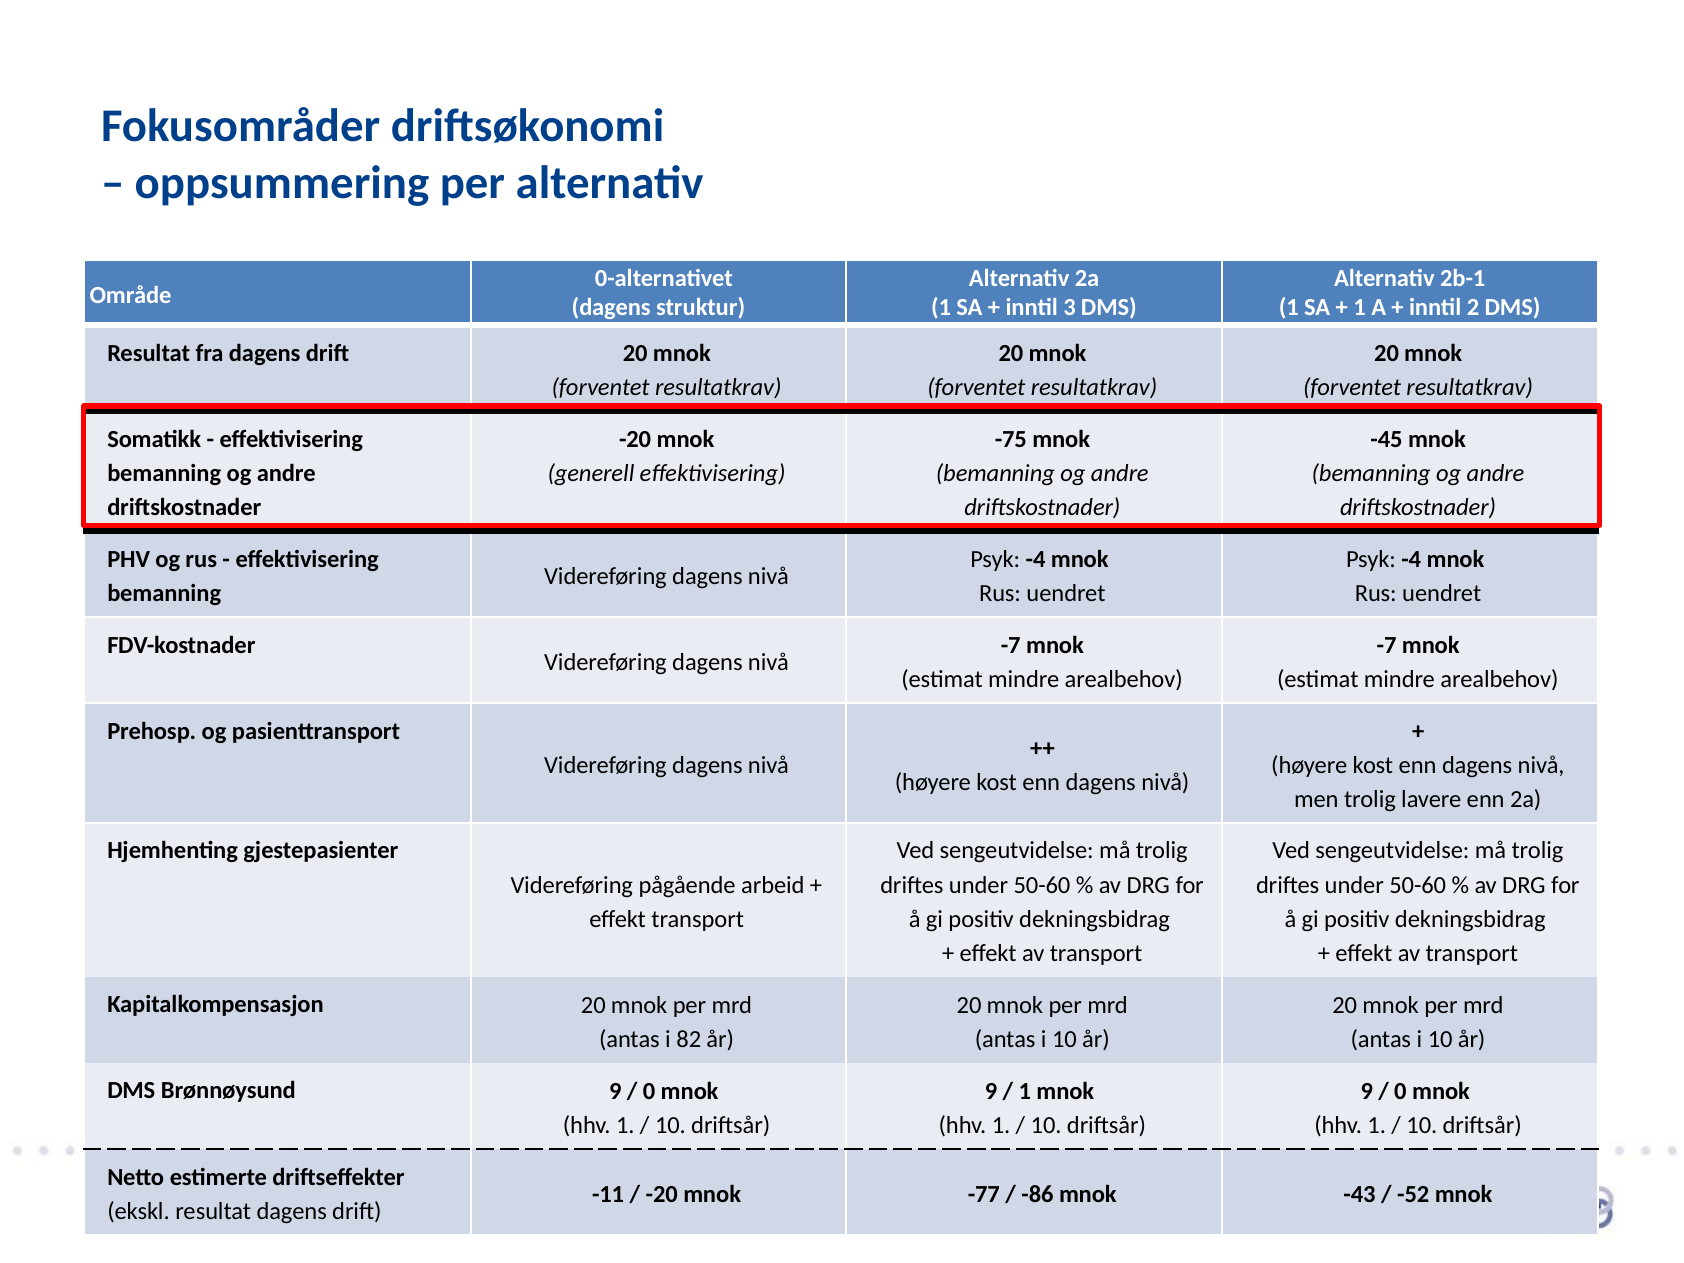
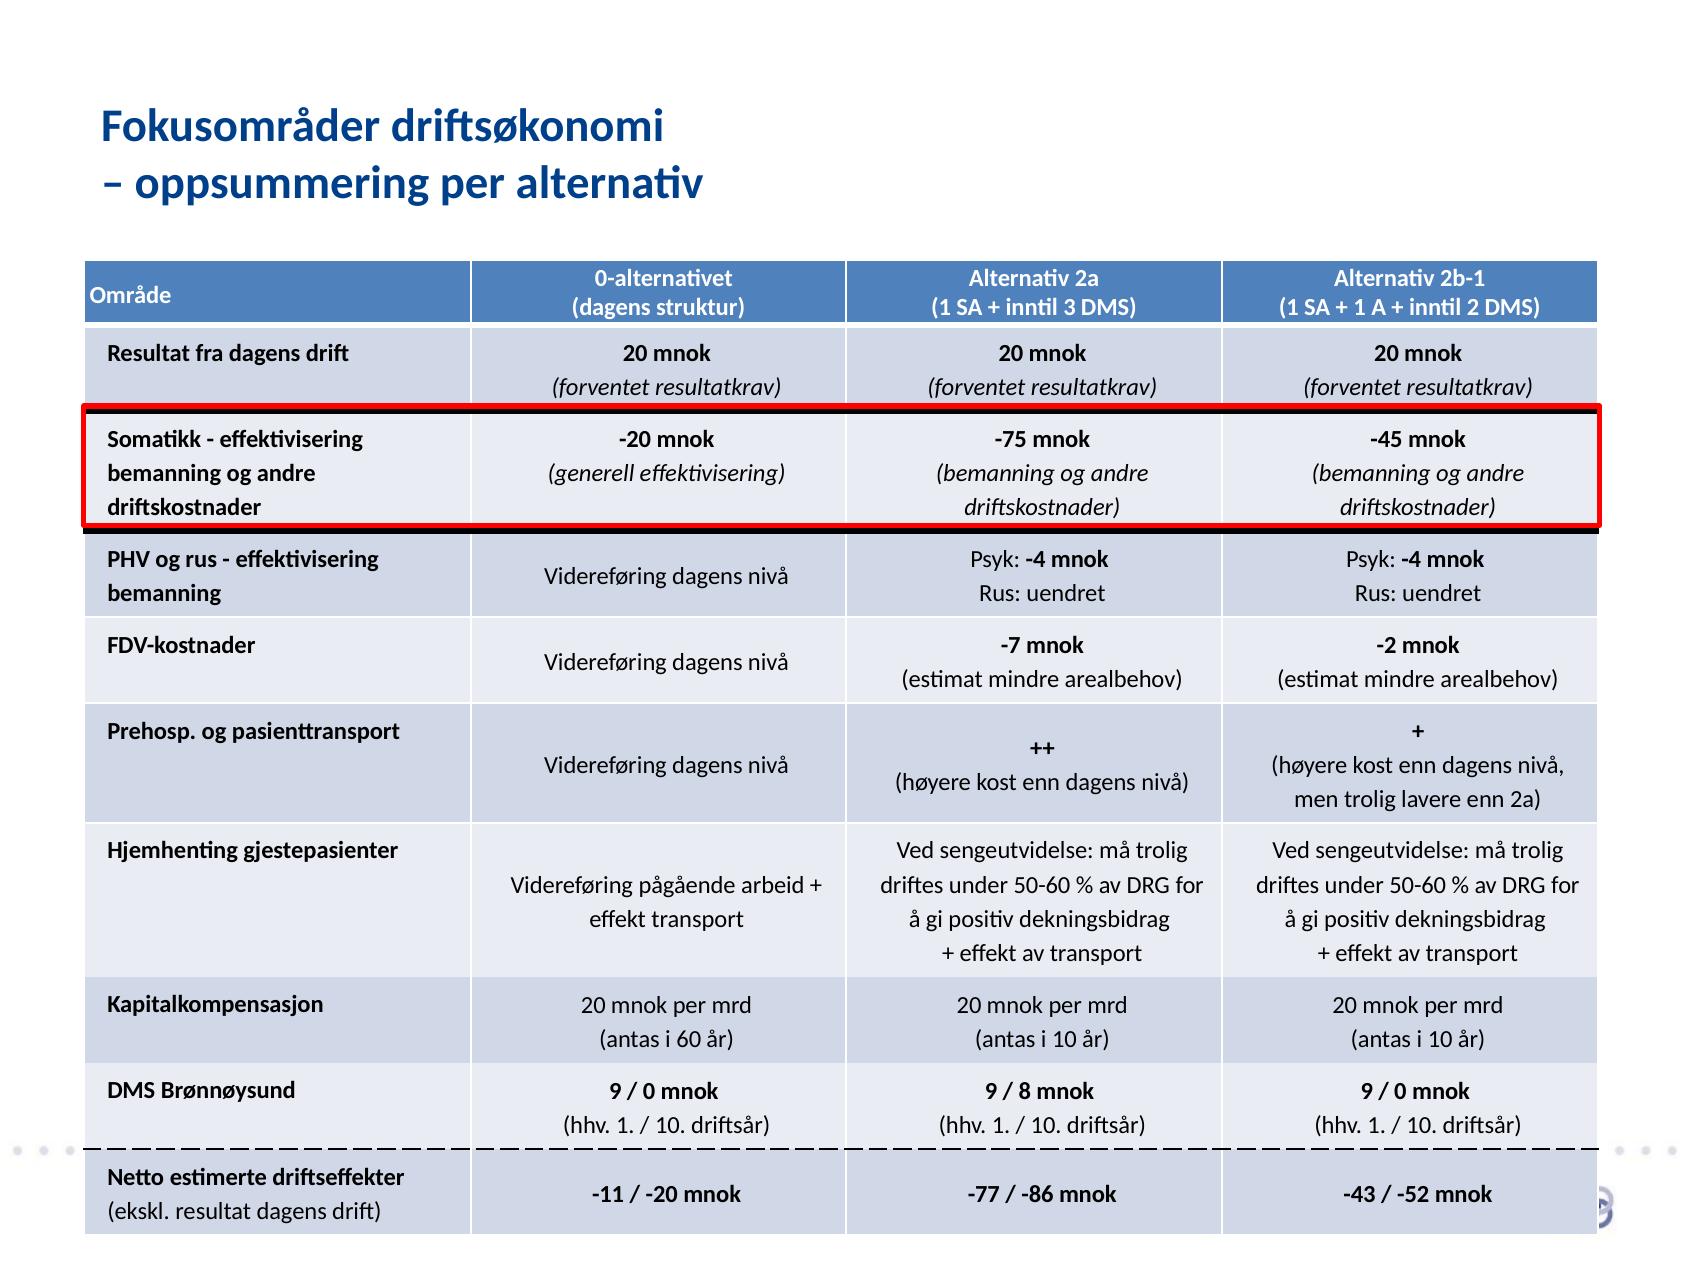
-7 at (1387, 646): -7 -> -2
82: 82 -> 60
1 at (1025, 1091): 1 -> 8
